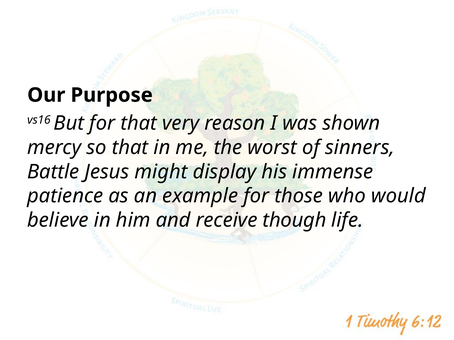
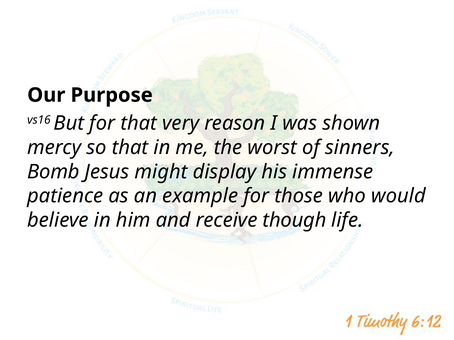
Battle: Battle -> Bomb
